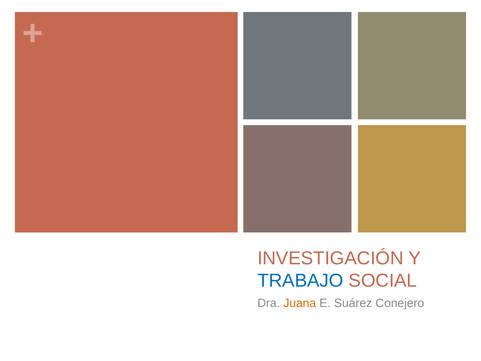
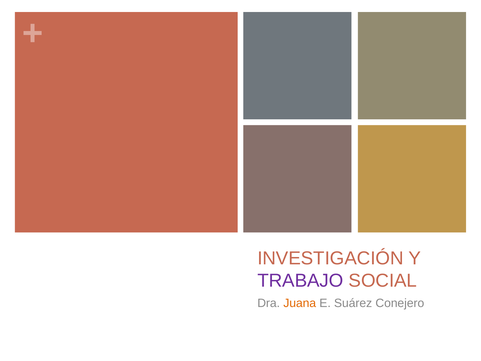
TRABAJO colour: blue -> purple
